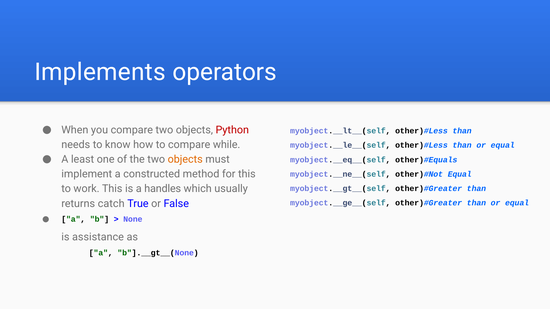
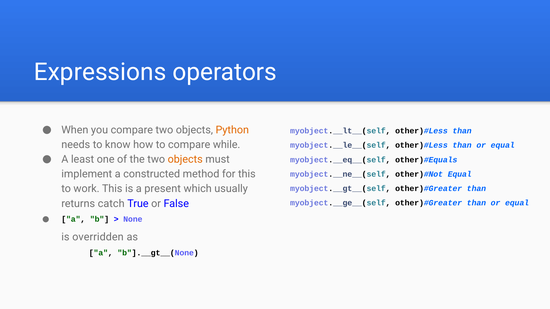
Implements: Implements -> Expressions
Python colour: red -> orange
handles: handles -> present
assistance: assistance -> overridden
